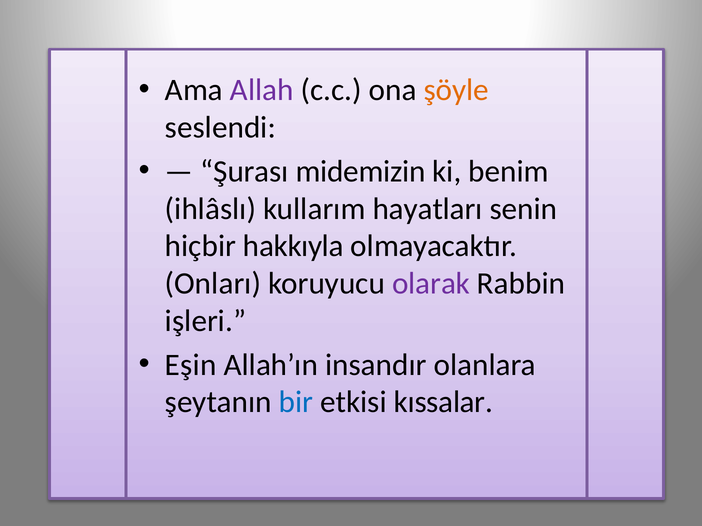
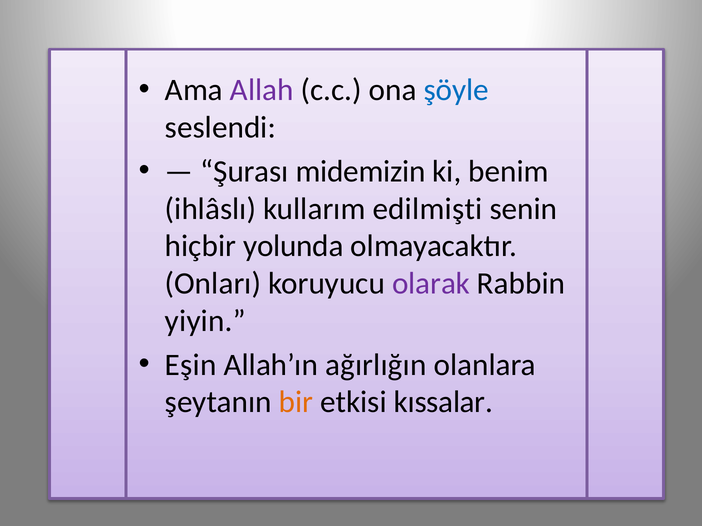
şöyle colour: orange -> blue
hayatları: hayatları -> edilmişti
hakkıyla: hakkıyla -> yolunda
işleri: işleri -> yiyin
insandır: insandır -> ağırlığın
bir colour: blue -> orange
